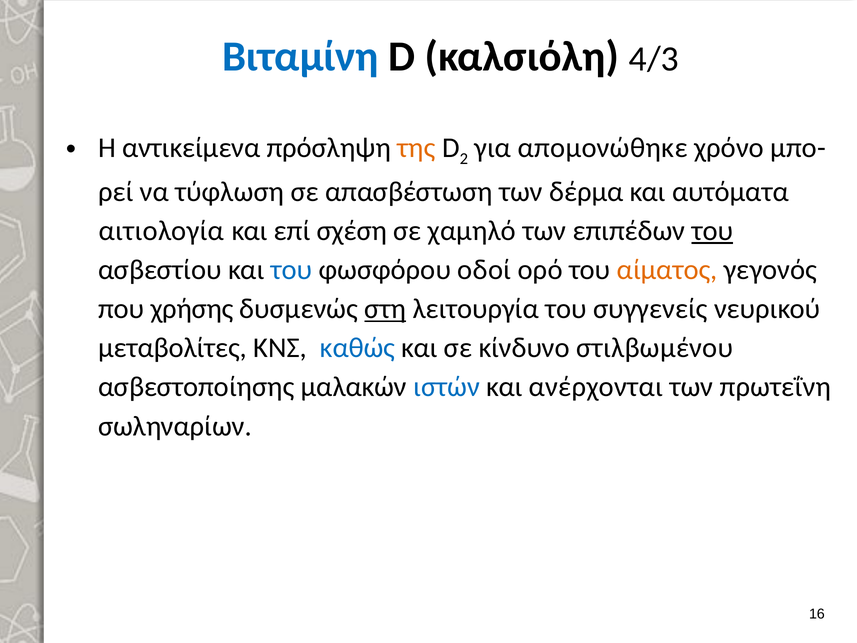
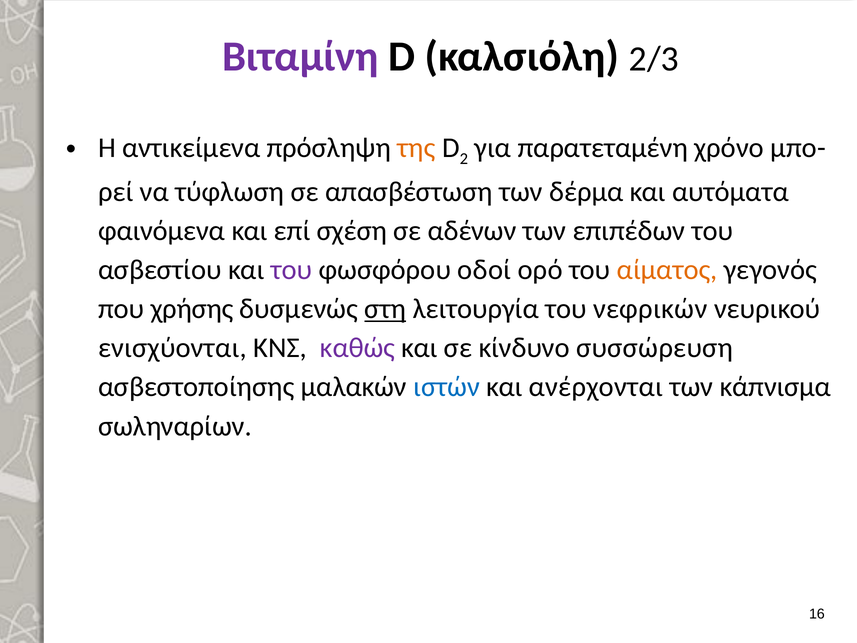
Βιταμίνη colour: blue -> purple
4/3: 4/3 -> 2/3
απομονώθηκε: απομονώθηκε -> παρατεταμένη
αιτιολογία: αιτιολογία -> φαινόμενα
χαμηλό: χαμηλό -> αδένων
του at (712, 231) underline: present -> none
του at (291, 270) colour: blue -> purple
συγγενείς: συγγενείς -> νεφρικών
μεταβολίτες: μεταβολίτες -> ενισχύονται
καθώς colour: blue -> purple
στιλβωμένου: στιλβωμένου -> συσσώρευση
πρωτεΐνη: πρωτεΐνη -> κάπνισμα
